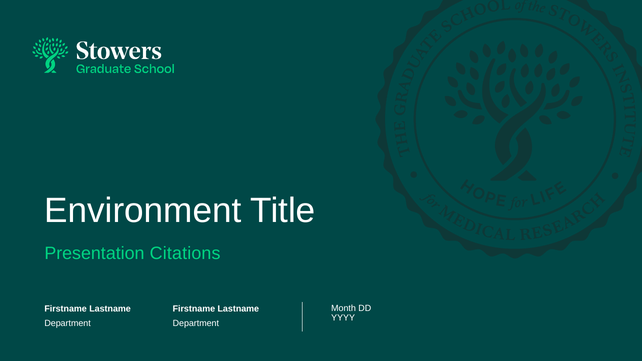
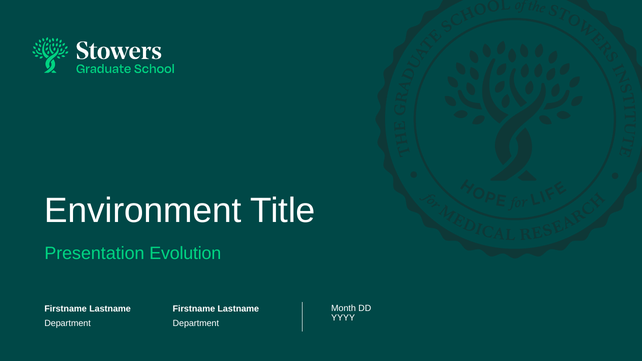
Citations: Citations -> Evolution
